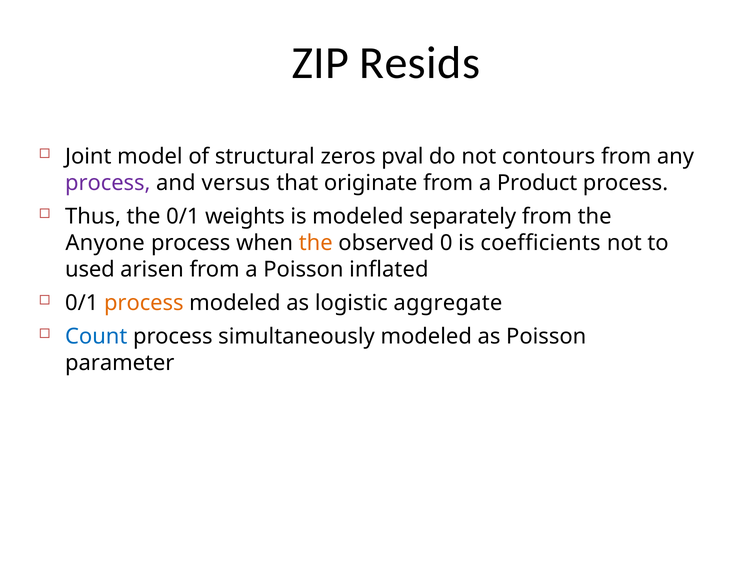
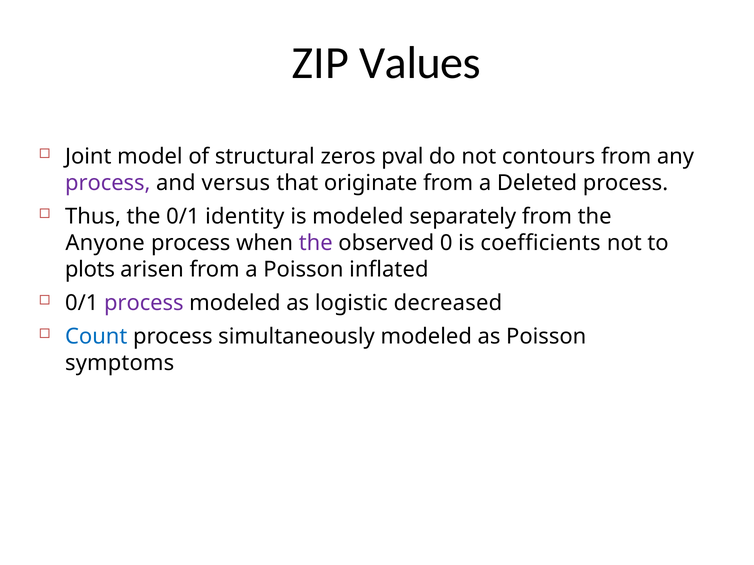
Resids: Resids -> Values
Product: Product -> Deleted
weights: weights -> identity
the at (316, 243) colour: orange -> purple
used: used -> plots
process at (144, 303) colour: orange -> purple
aggregate: aggregate -> decreased
parameter: parameter -> symptoms
